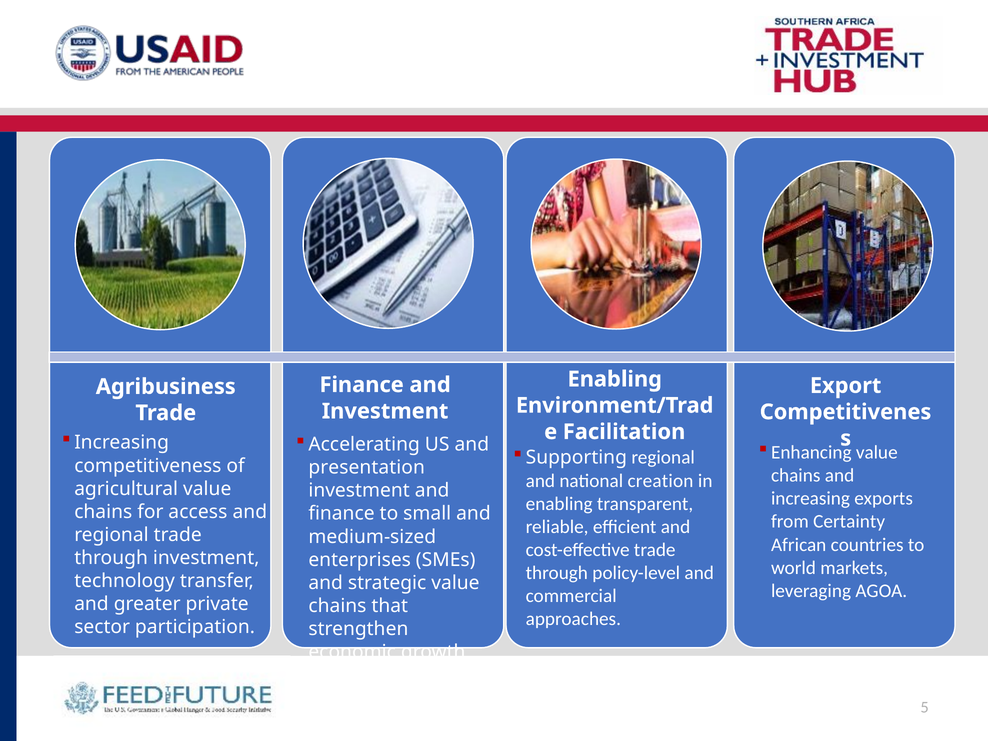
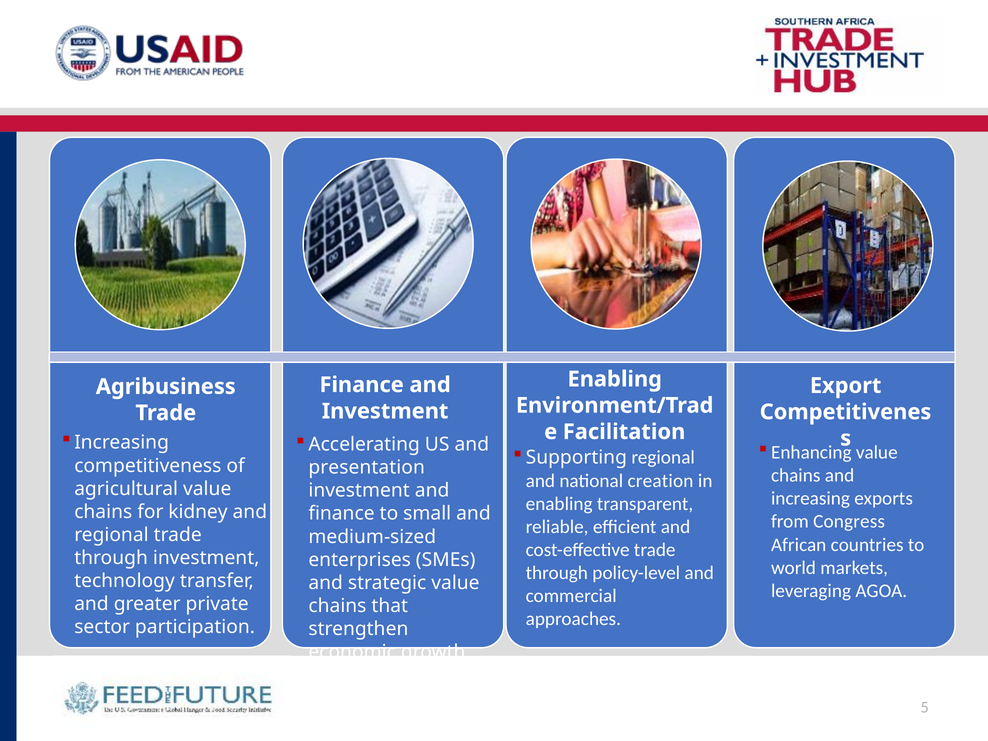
access: access -> kidney
Certainty: Certainty -> Congress
